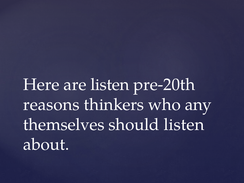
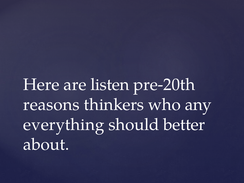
themselves: themselves -> everything
should listen: listen -> better
